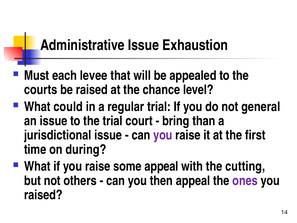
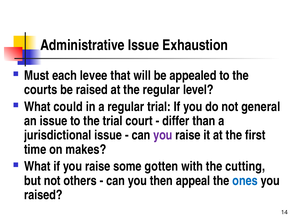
the chance: chance -> regular
bring: bring -> differ
during: during -> makes
some appeal: appeal -> gotten
ones colour: purple -> blue
